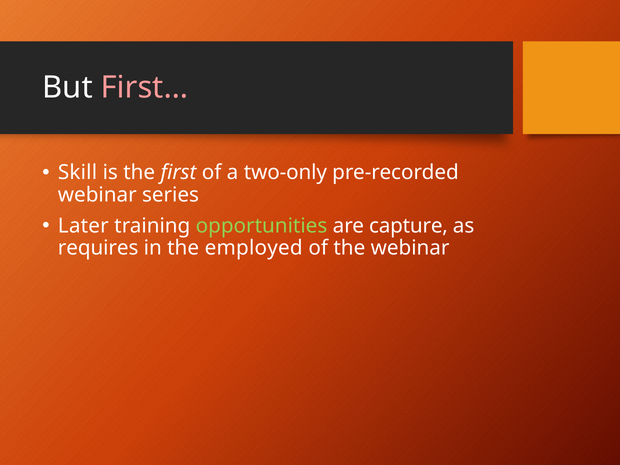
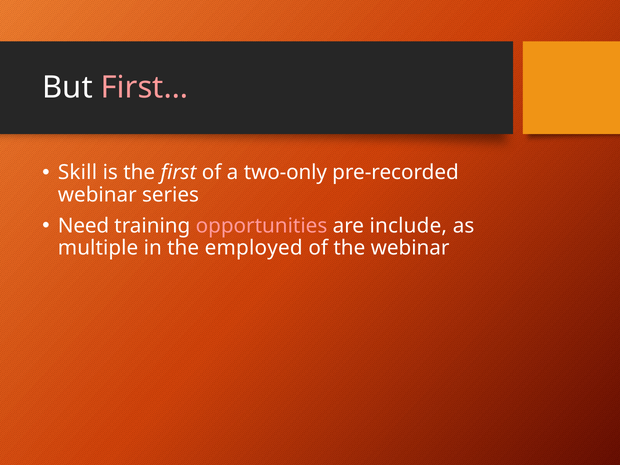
Later: Later -> Need
opportunities colour: light green -> pink
capture: capture -> include
requires: requires -> multiple
